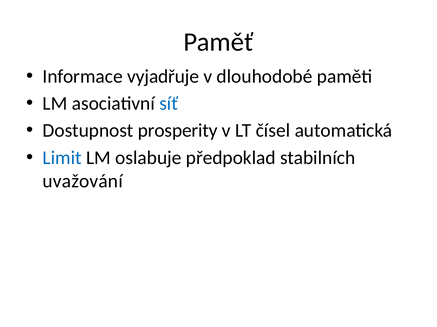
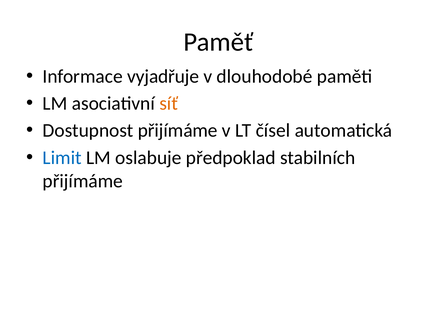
síť colour: blue -> orange
Dostupnost prosperity: prosperity -> přijímáme
uvažování at (83, 181): uvažování -> přijímáme
